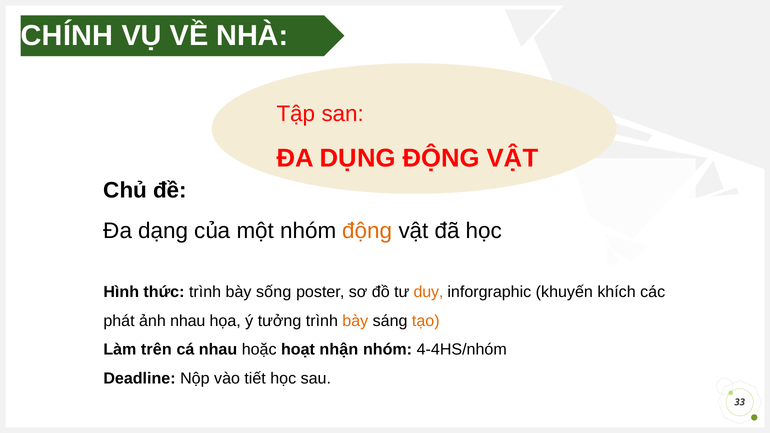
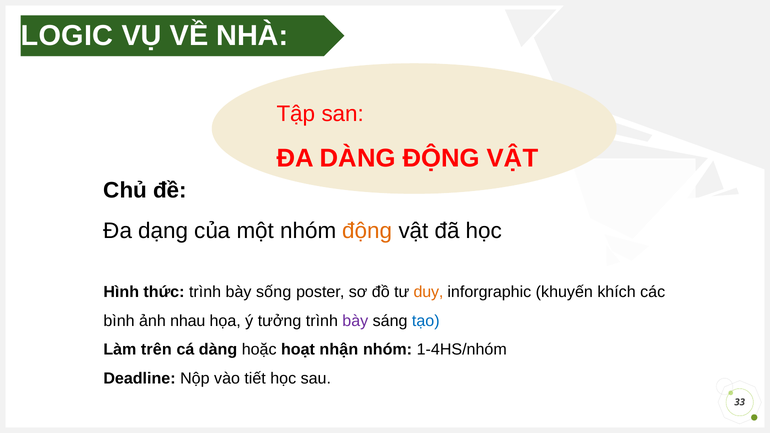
CHÍNH: CHÍNH -> LOGIC
ĐA DỤNG: DỤNG -> DÀNG
phát: phát -> bình
bày at (355, 321) colour: orange -> purple
tạo colour: orange -> blue
cá nhau: nhau -> dàng
4-4HS/nhóm: 4-4HS/nhóm -> 1-4HS/nhóm
